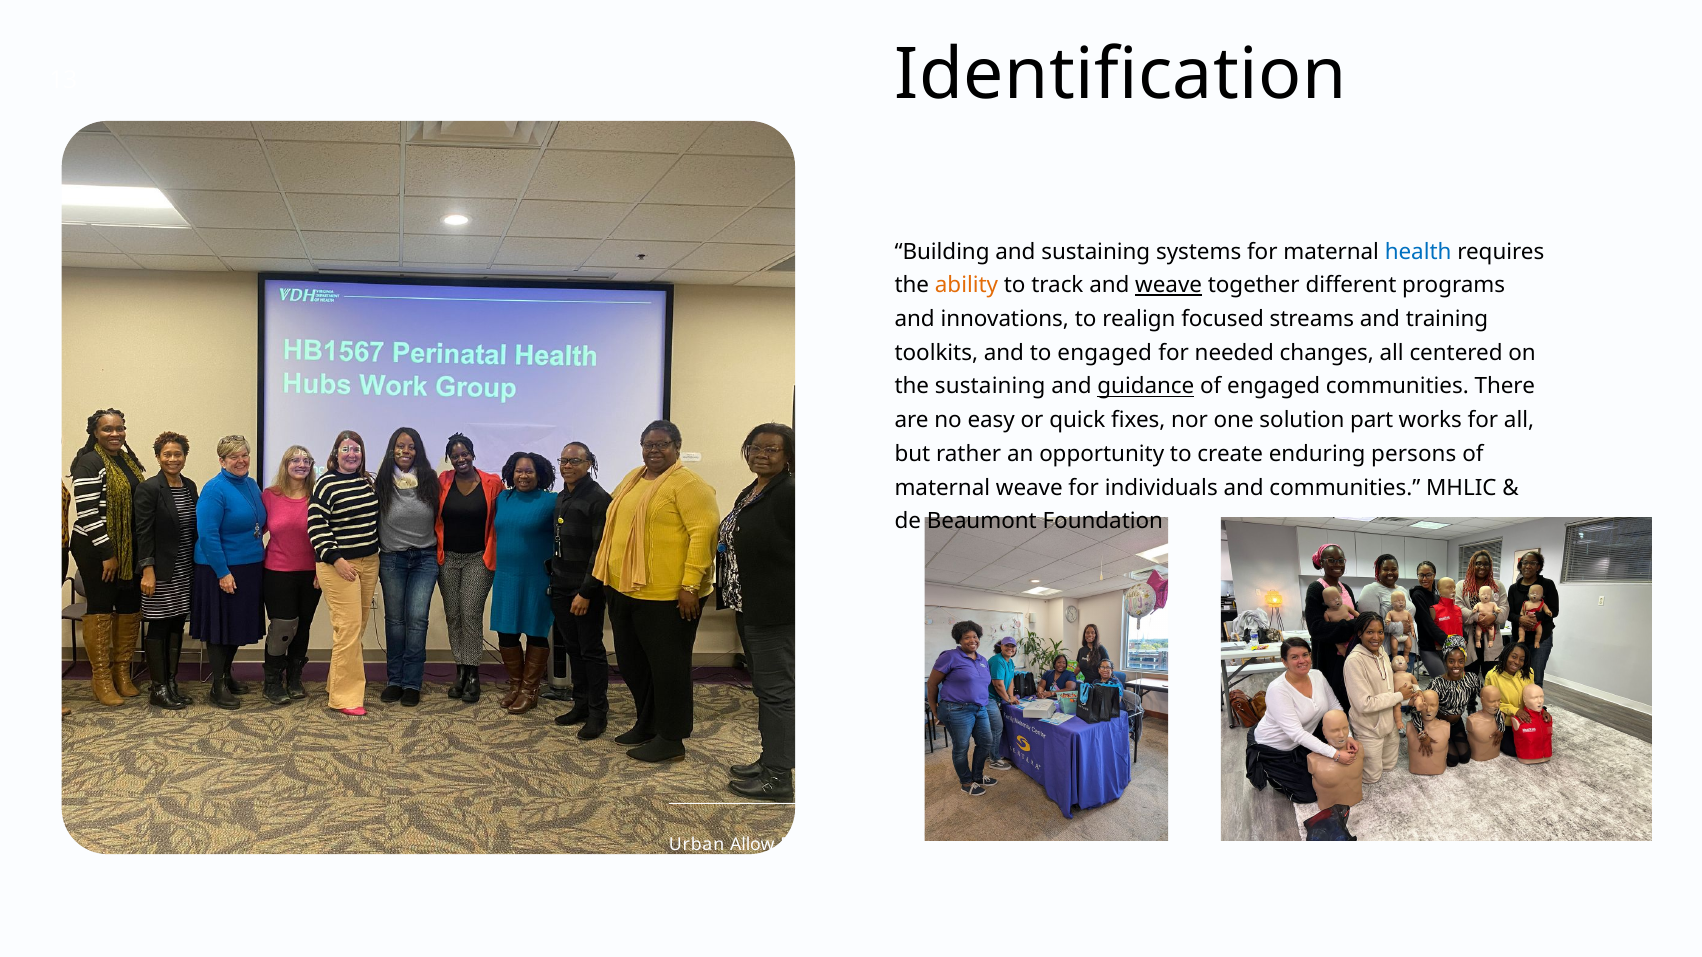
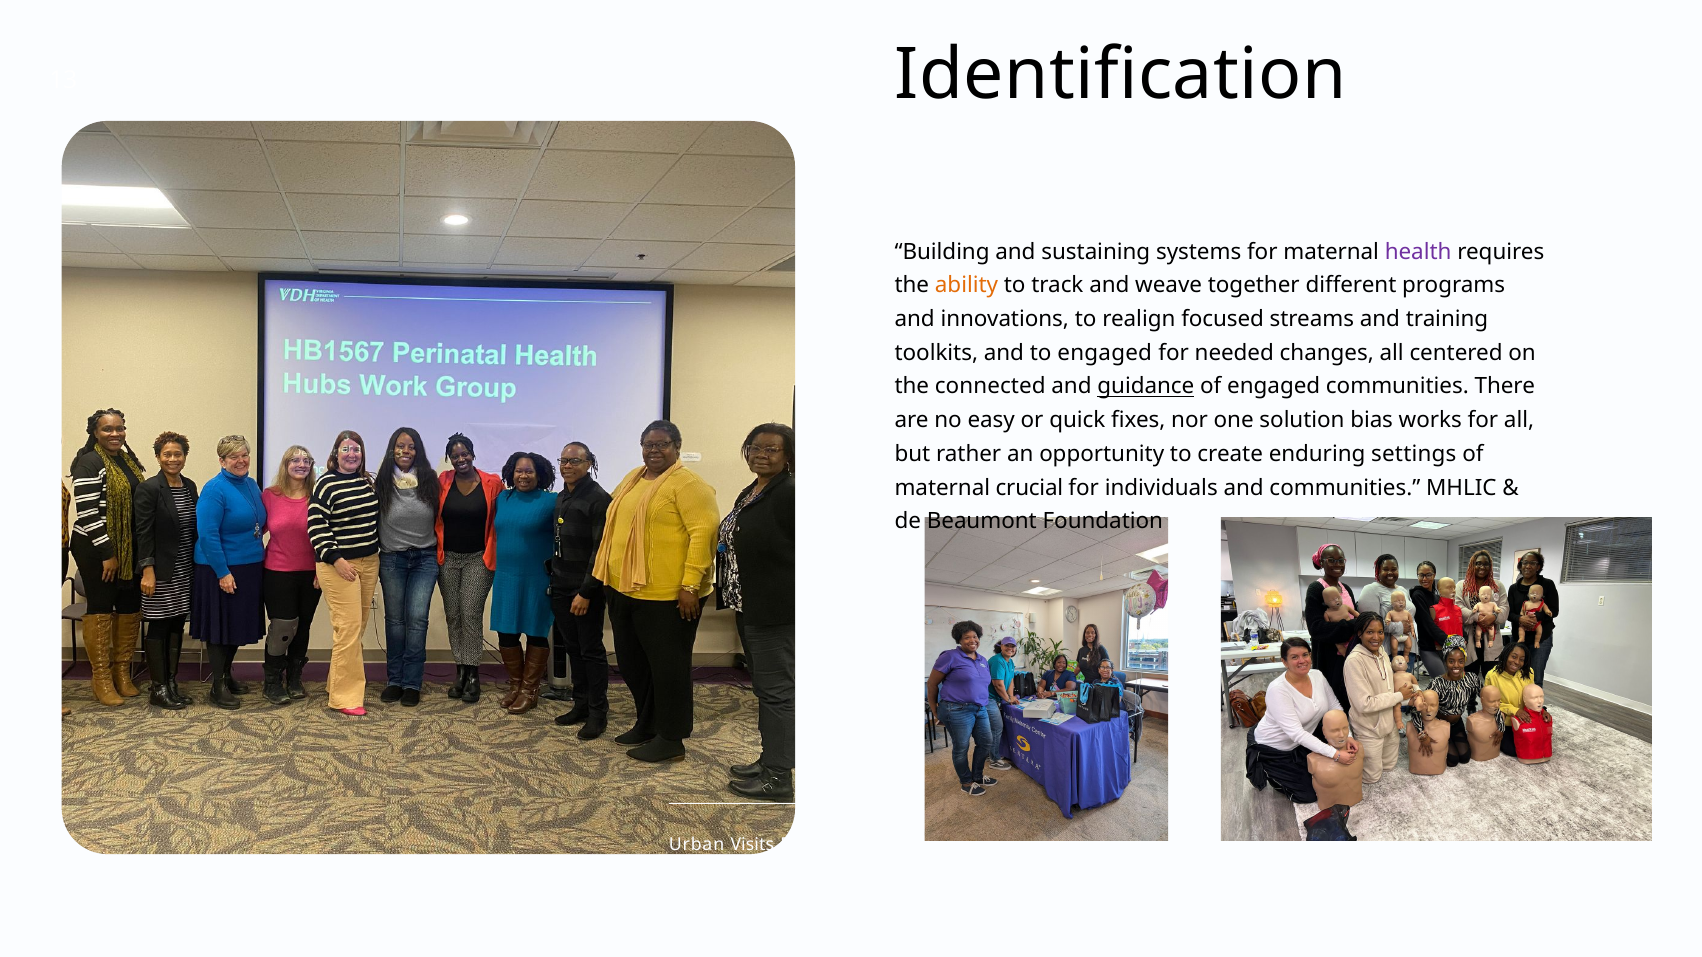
health colour: blue -> purple
weave at (1169, 286) underline: present -> none
the sustaining: sustaining -> connected
part: part -> bias
persons: persons -> settings
maternal weave: weave -> crucial
Allow: Allow -> Visits
